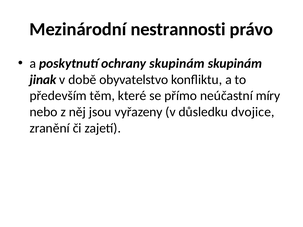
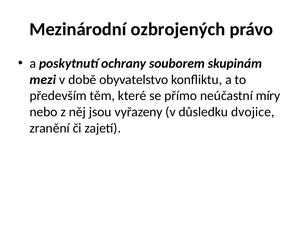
nestrannosti: nestrannosti -> ozbrojených
ochrany skupinám: skupinám -> souborem
jinak: jinak -> mezi
